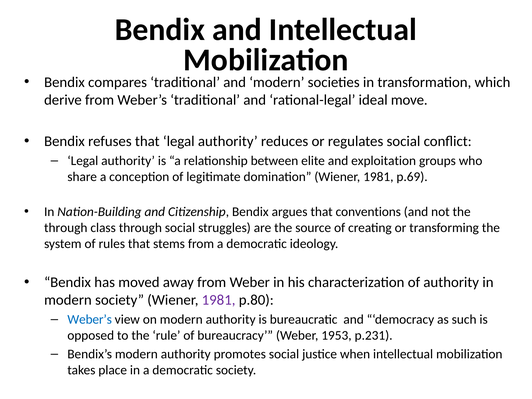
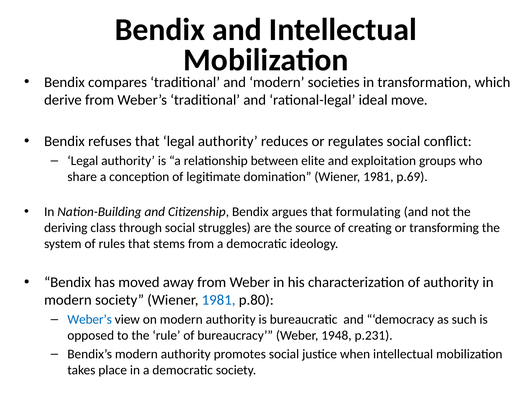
conventions: conventions -> formulating
through at (66, 228): through -> deriving
1981 at (219, 300) colour: purple -> blue
1953: 1953 -> 1948
